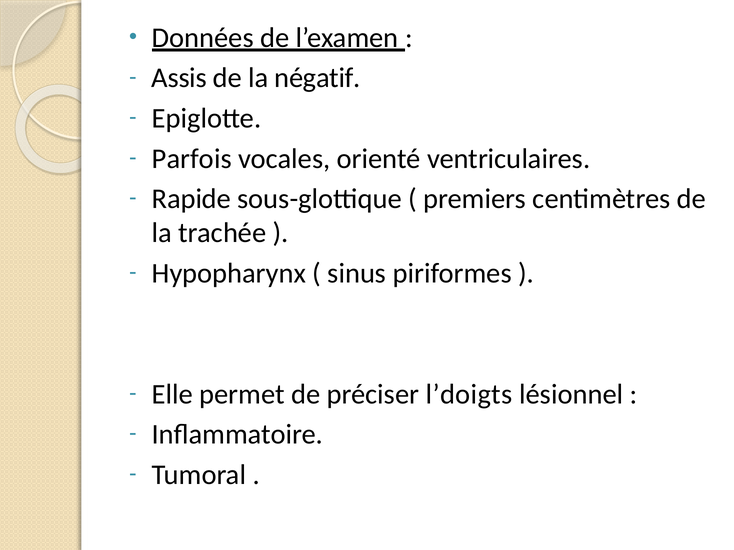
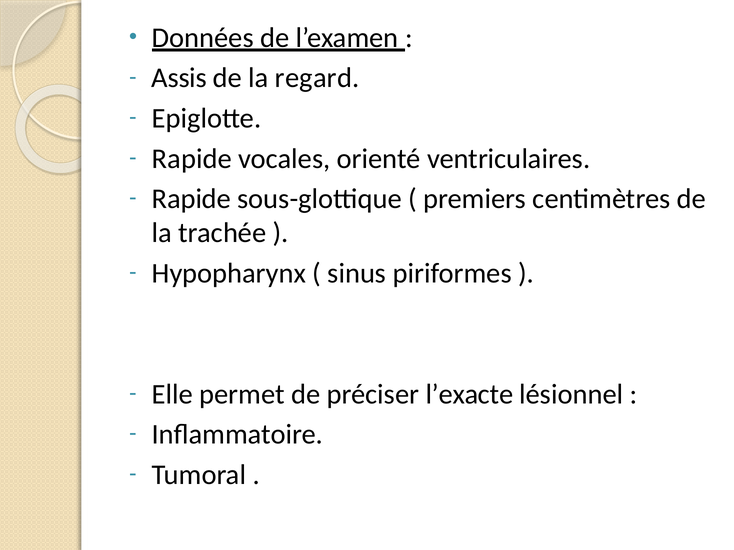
négatif: négatif -> regard
Parfois at (192, 159): Parfois -> Rapide
l’doigts: l’doigts -> l’exacte
